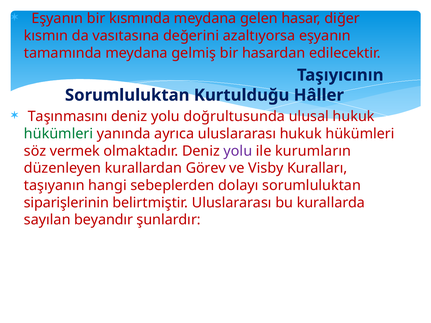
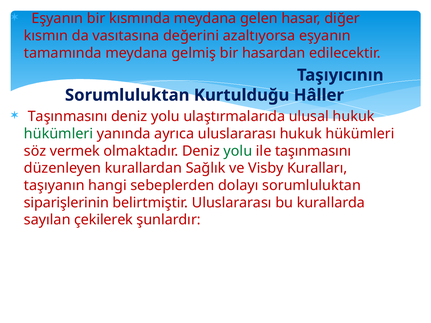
doğrultusunda: doğrultusunda -> ulaştırmalarıda
yolu at (238, 151) colour: purple -> green
ile kurumların: kurumların -> taşınmasını
Görev: Görev -> Sağlık
beyandır: beyandır -> çekilerek
